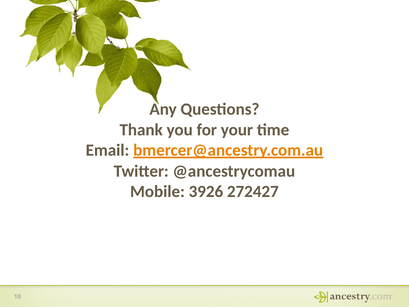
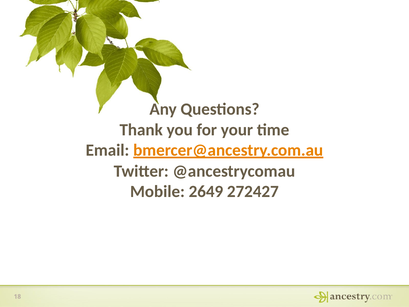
3926: 3926 -> 2649
